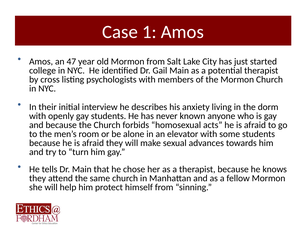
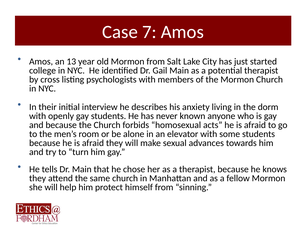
1: 1 -> 7
47: 47 -> 13
